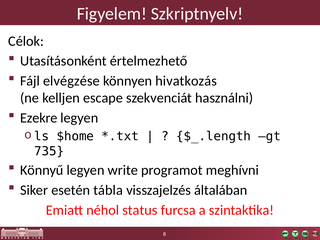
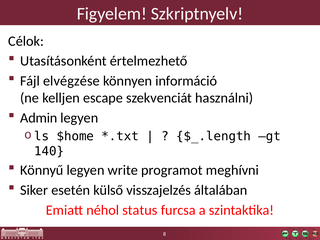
hivatkozás: hivatkozás -> információ
Ezekre: Ezekre -> Admin
735: 735 -> 140
tábla: tábla -> külső
